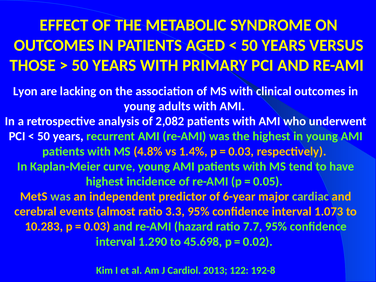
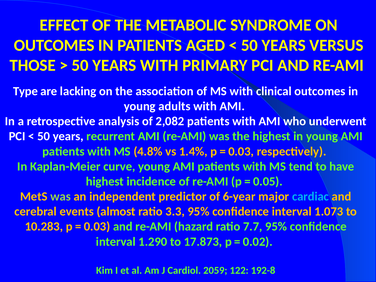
Lyon: Lyon -> Type
cardiac colour: light green -> light blue
45.698: 45.698 -> 17.873
2013: 2013 -> 2059
